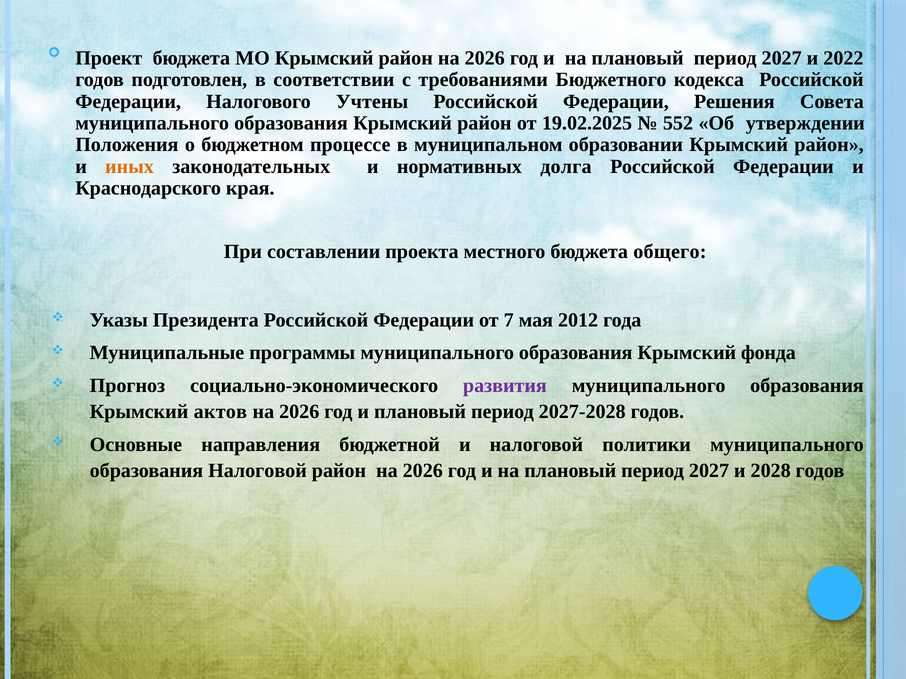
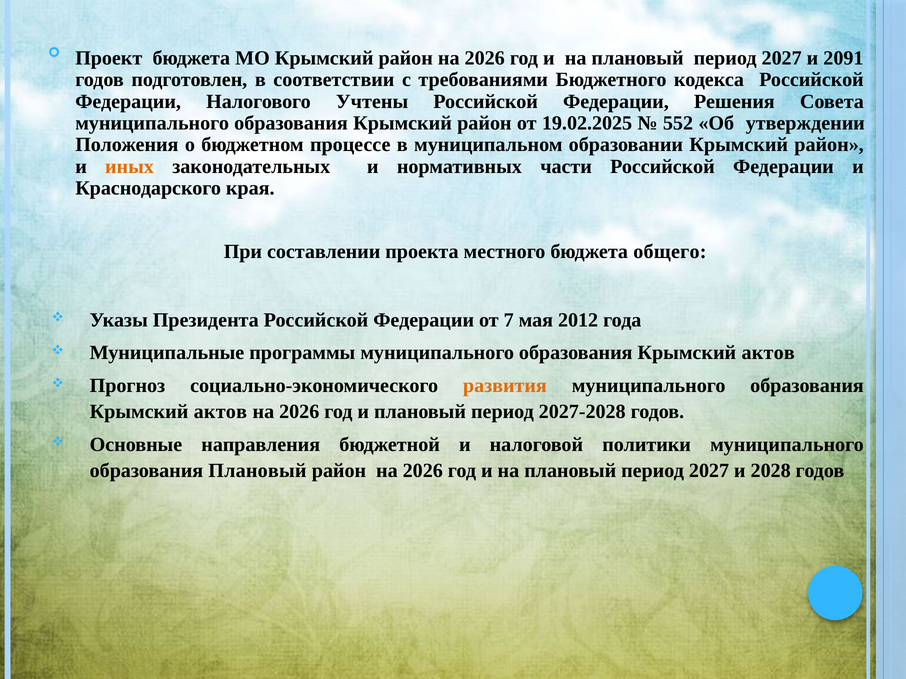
2022: 2022 -> 2091
долга: долга -> части
фонда at (768, 353): фонда -> актов
развития colour: purple -> orange
образования Налоговой: Налоговой -> Плановый
